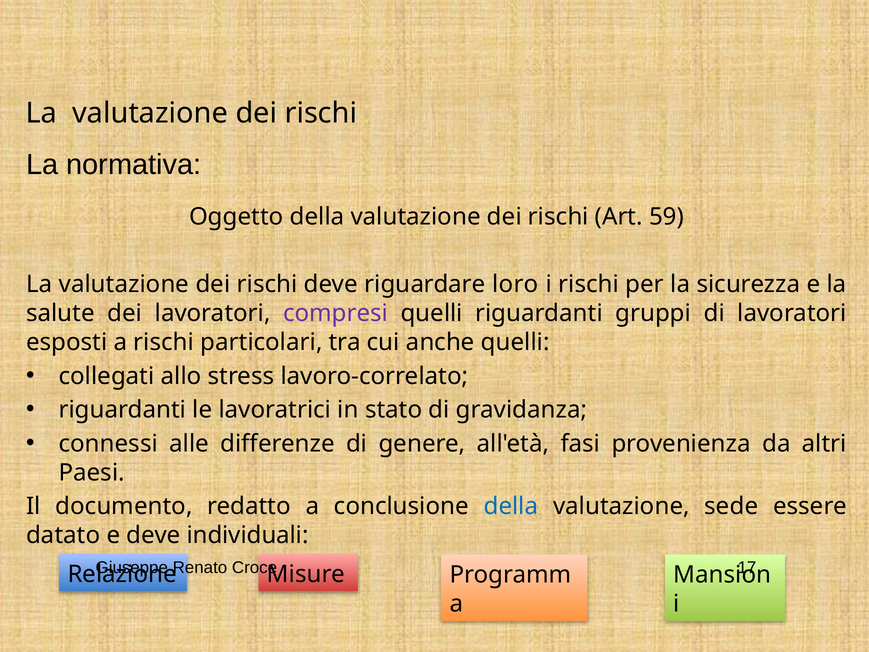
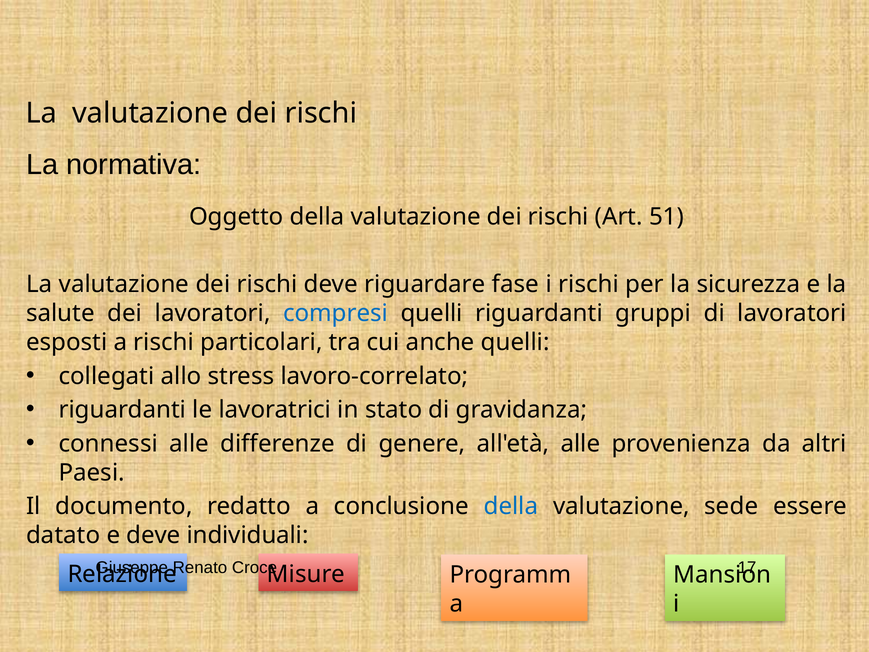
59: 59 -> 51
loro: loro -> fase
compresi colour: purple -> blue
all'età fasi: fasi -> alle
